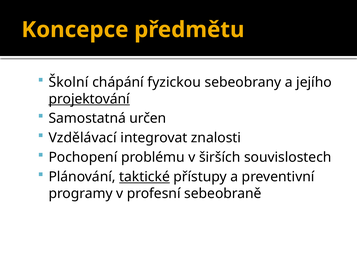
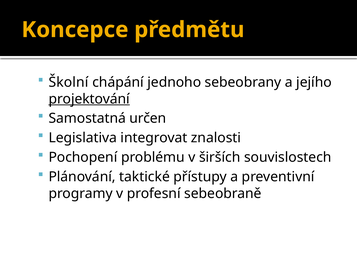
fyzickou: fyzickou -> jednoho
Vzdělávací: Vzdělávací -> Legislativa
taktické underline: present -> none
